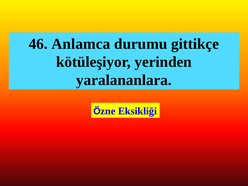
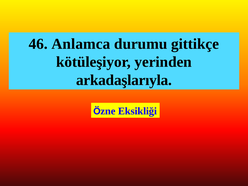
yaralananlara: yaralananlara -> arkadaşlarıyla
